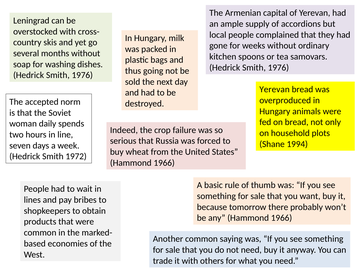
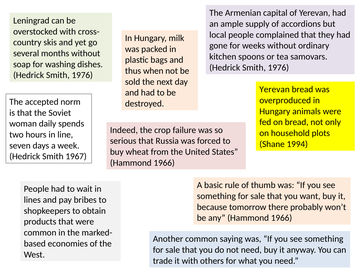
going: going -> when
1972: 1972 -> 1967
